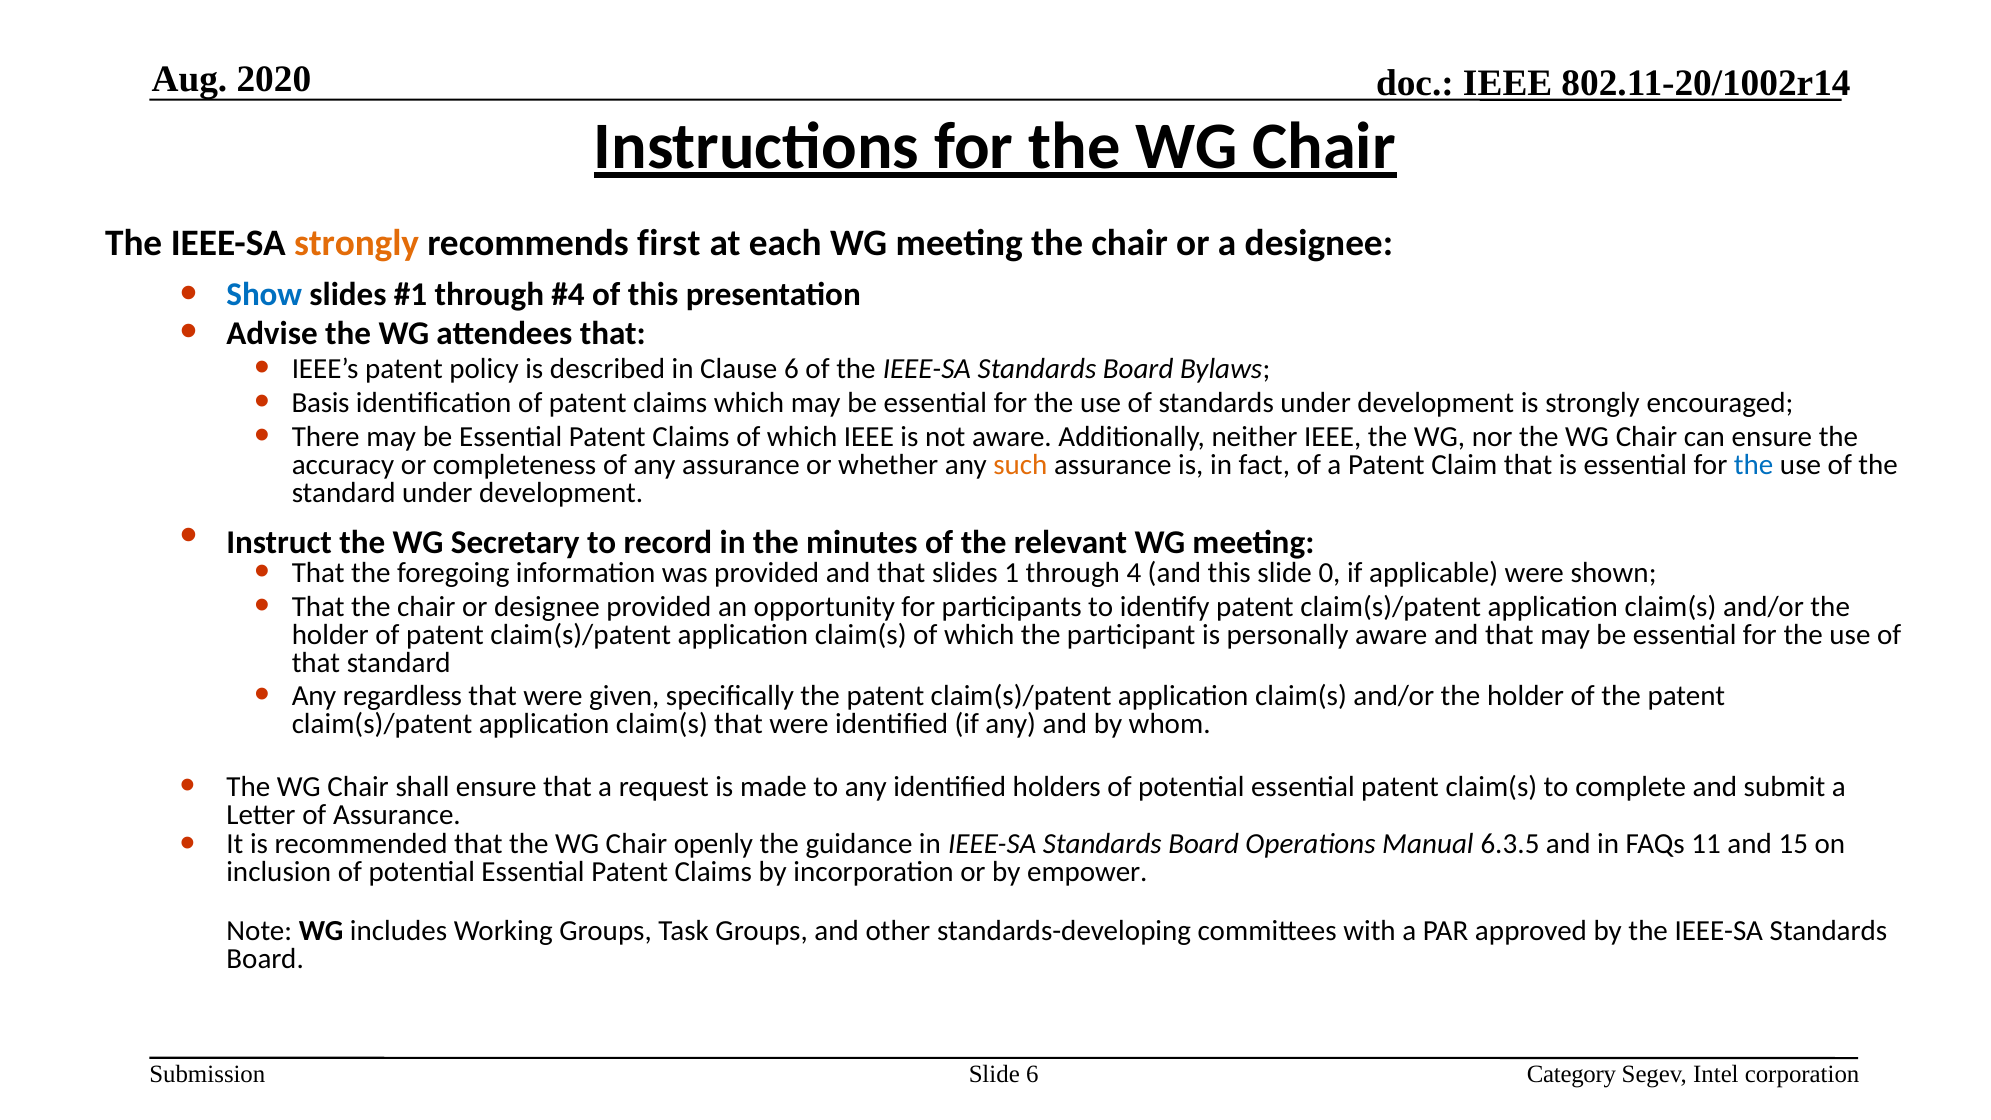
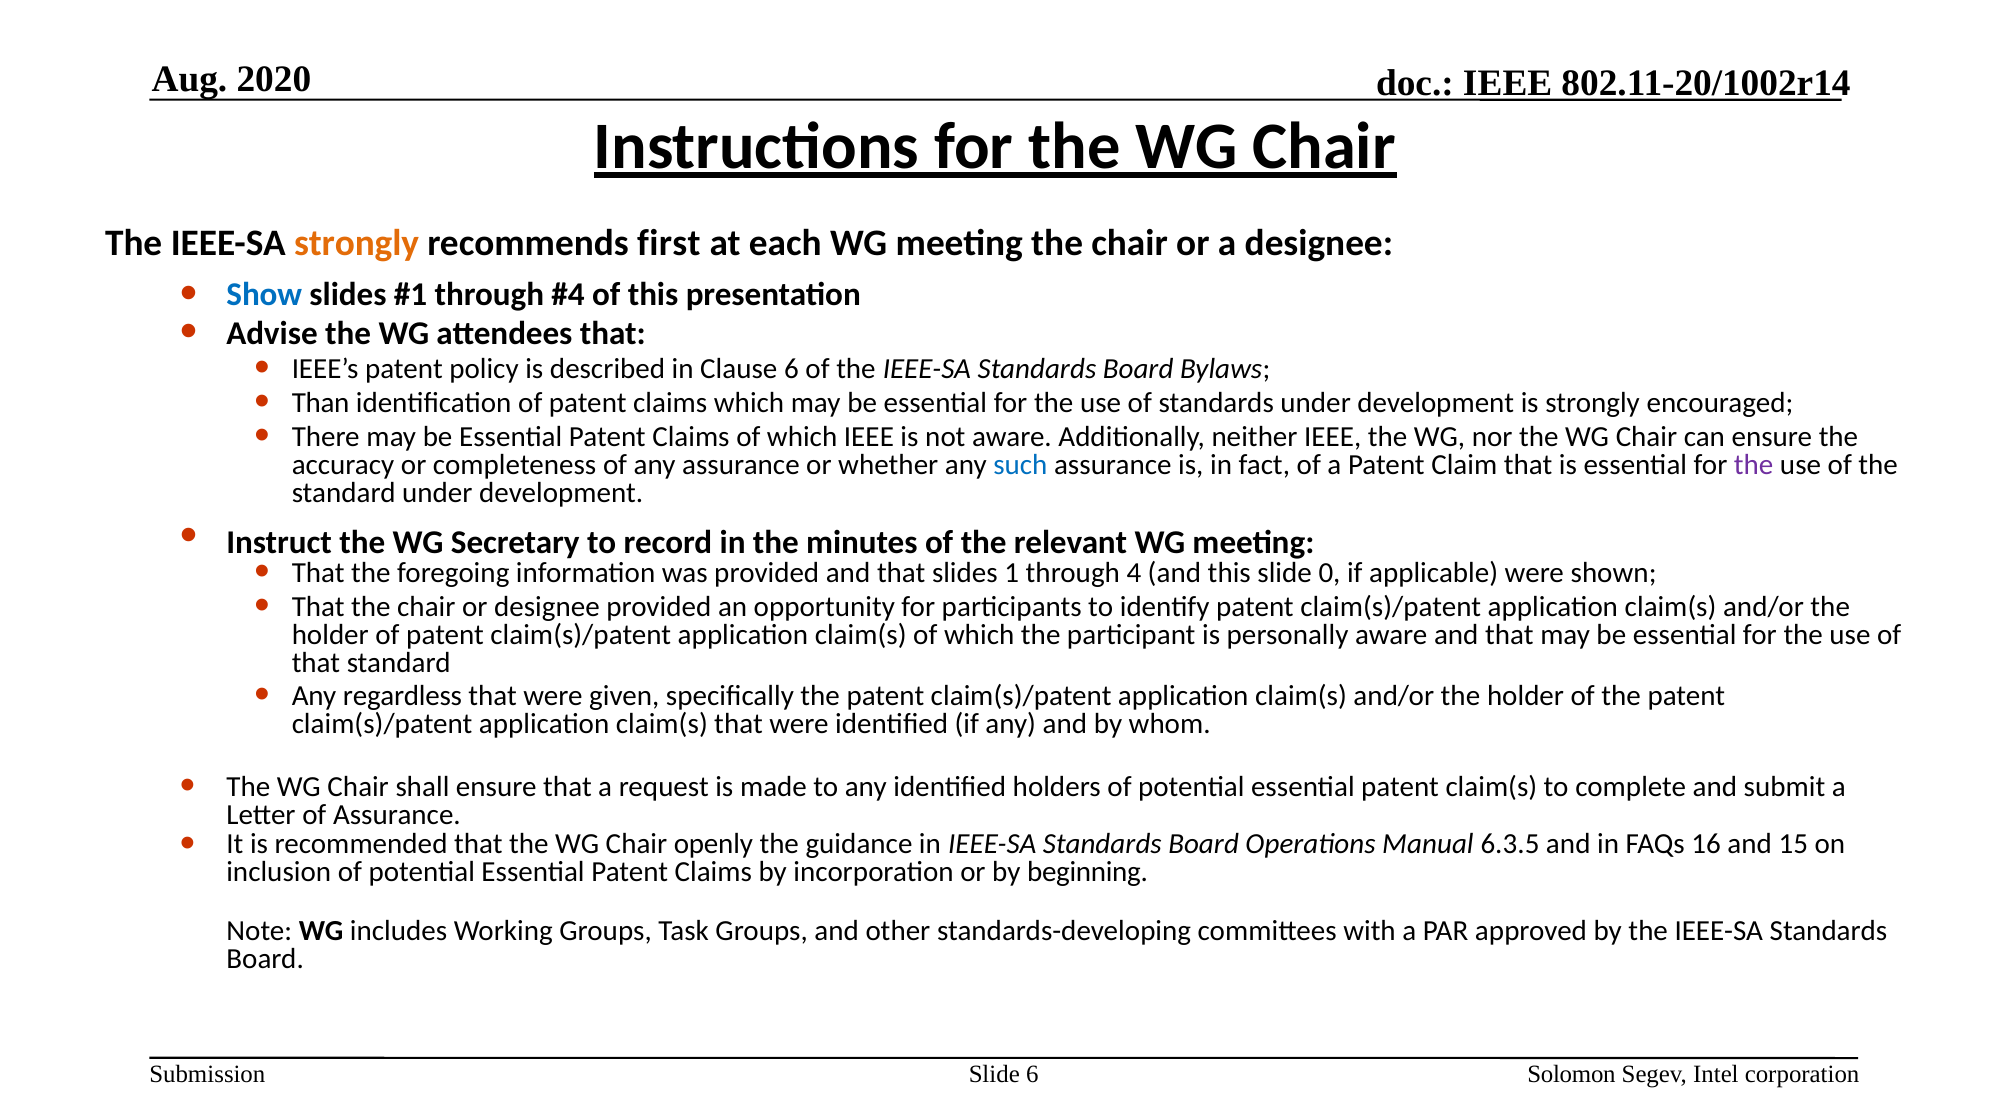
Basis: Basis -> Than
such colour: orange -> blue
the at (1754, 465) colour: blue -> purple
11: 11 -> 16
empower: empower -> beginning
Category: Category -> Solomon
